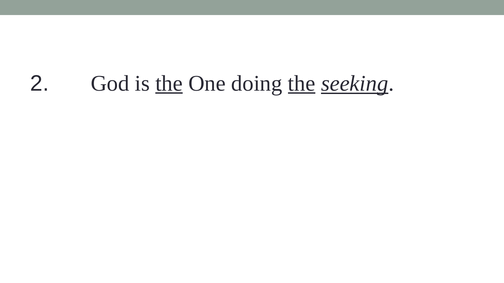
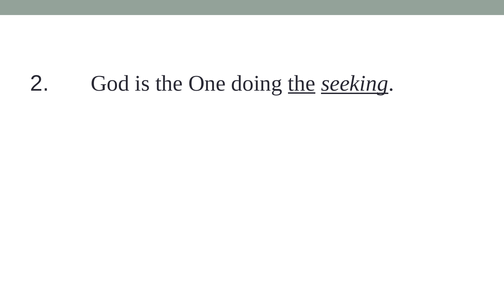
the at (169, 84) underline: present -> none
